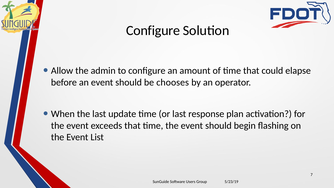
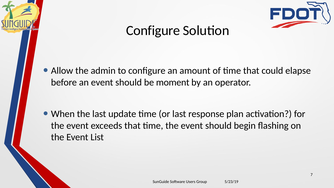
chooses: chooses -> moment
